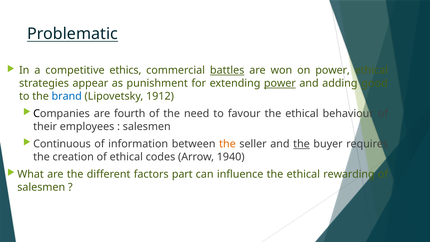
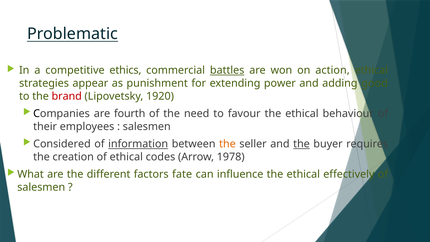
on power: power -> action
power at (280, 83) underline: present -> none
brand colour: blue -> red
1912: 1912 -> 1920
Continuous: Continuous -> Considered
information underline: none -> present
1940: 1940 -> 1978
part: part -> fate
rewarding: rewarding -> effectively
